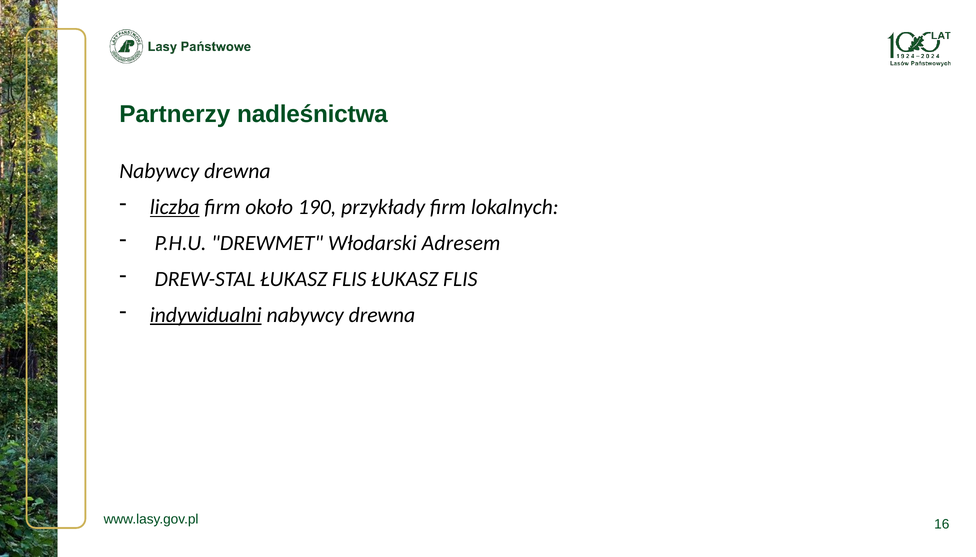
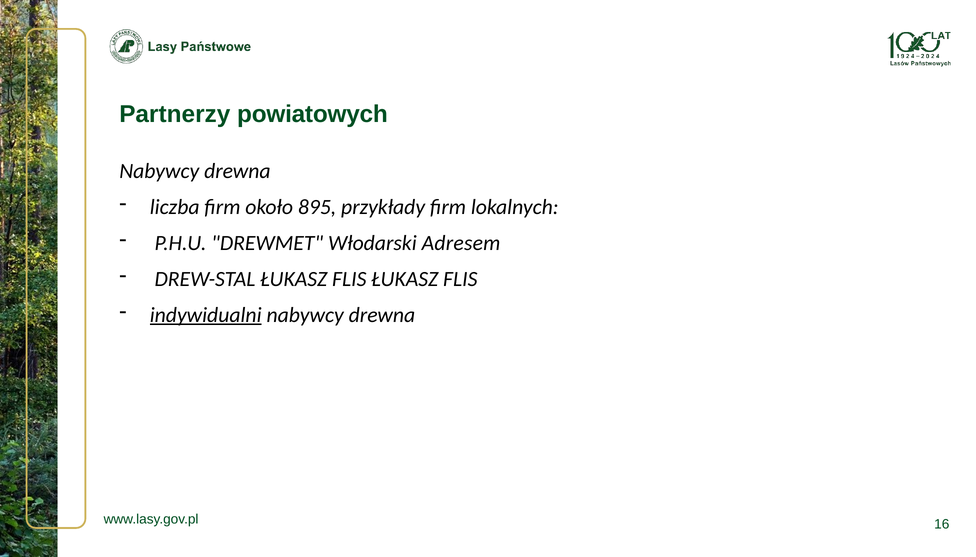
nadleśnictwa: nadleśnictwa -> powiatowych
liczba underline: present -> none
190: 190 -> 895
